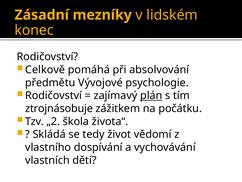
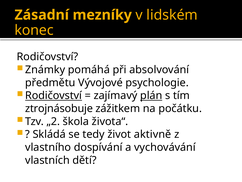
Celkově: Celkově -> Známky
Rodičovství at (54, 95) underline: none -> present
vědomí: vědomí -> aktivně
